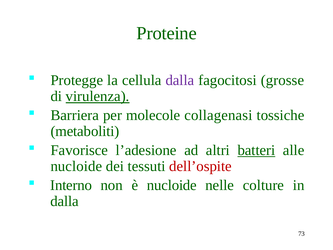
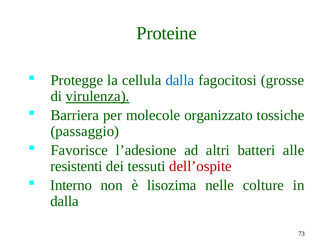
dalla at (180, 80) colour: purple -> blue
collagenasi: collagenasi -> organizzato
metaboliti: metaboliti -> passaggio
batteri underline: present -> none
nucloide at (76, 166): nucloide -> resistenti
è nucloide: nucloide -> lisozima
